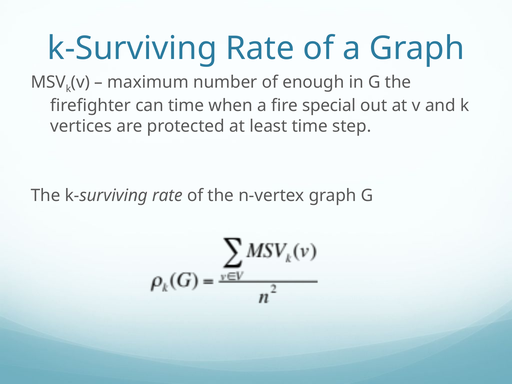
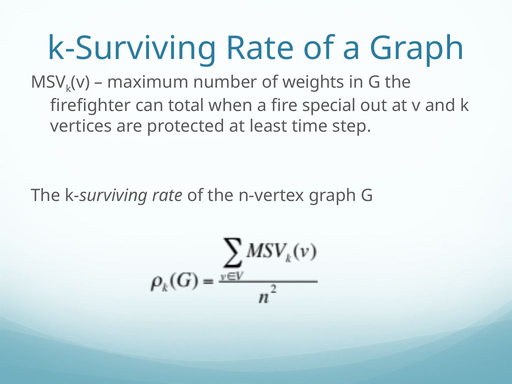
enough: enough -> weights
can time: time -> total
